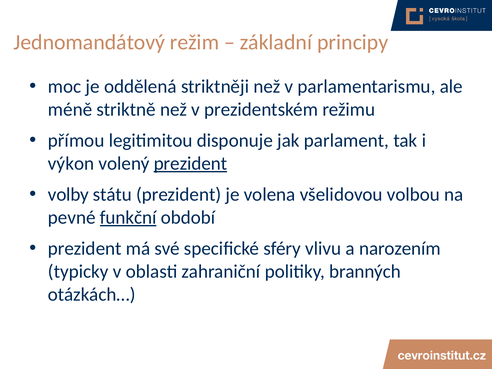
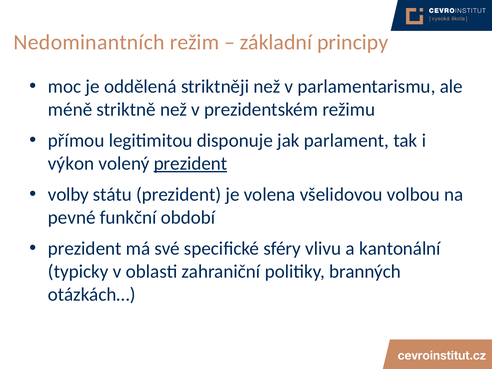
Jednomandátový: Jednomandátový -> Nedominantních
funkční underline: present -> none
narozením: narozením -> kantonální
